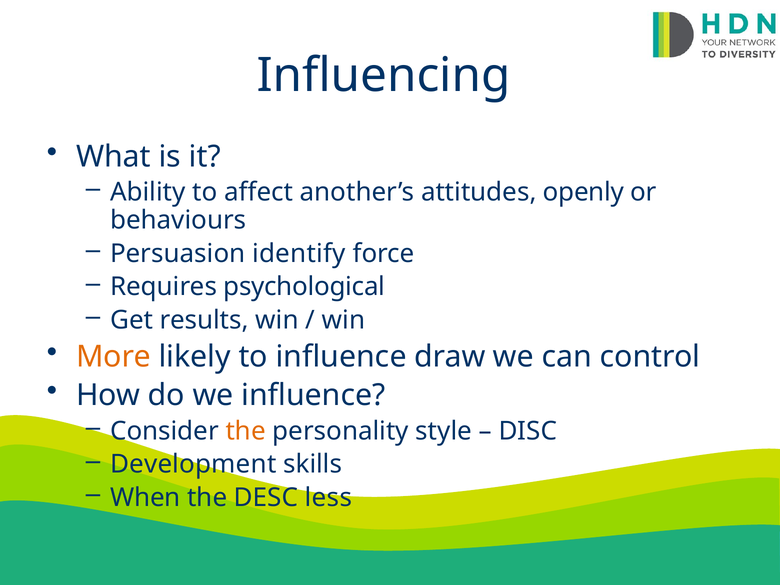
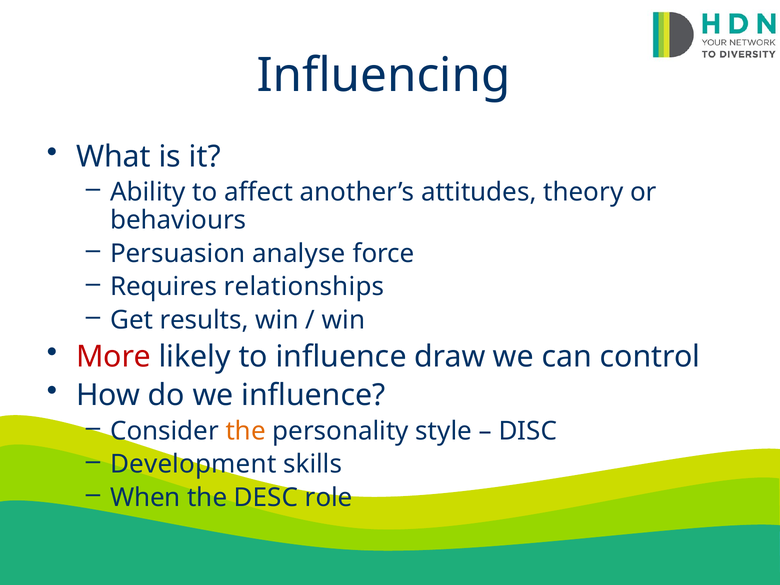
openly: openly -> theory
identify: identify -> analyse
psychological: psychological -> relationships
More colour: orange -> red
less: less -> role
